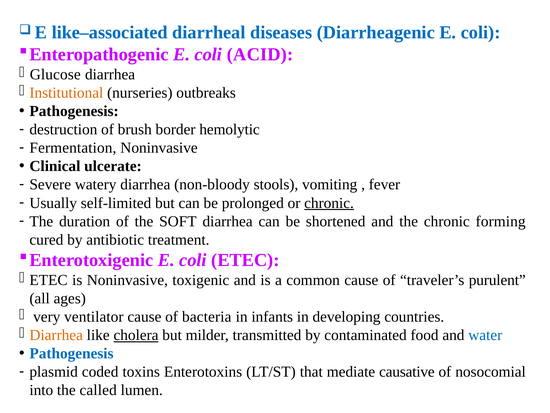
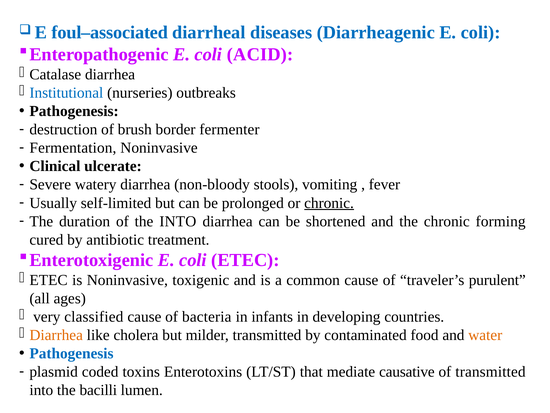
like–associated: like–associated -> foul–associated
Glucose: Glucose -> Catalase
Institutional colour: orange -> blue
hemolytic: hemolytic -> fermenter
the SOFT: SOFT -> INTO
ventilator: ventilator -> classified
cholera underline: present -> none
water colour: blue -> orange
of nosocomial: nosocomial -> transmitted
called: called -> bacilli
